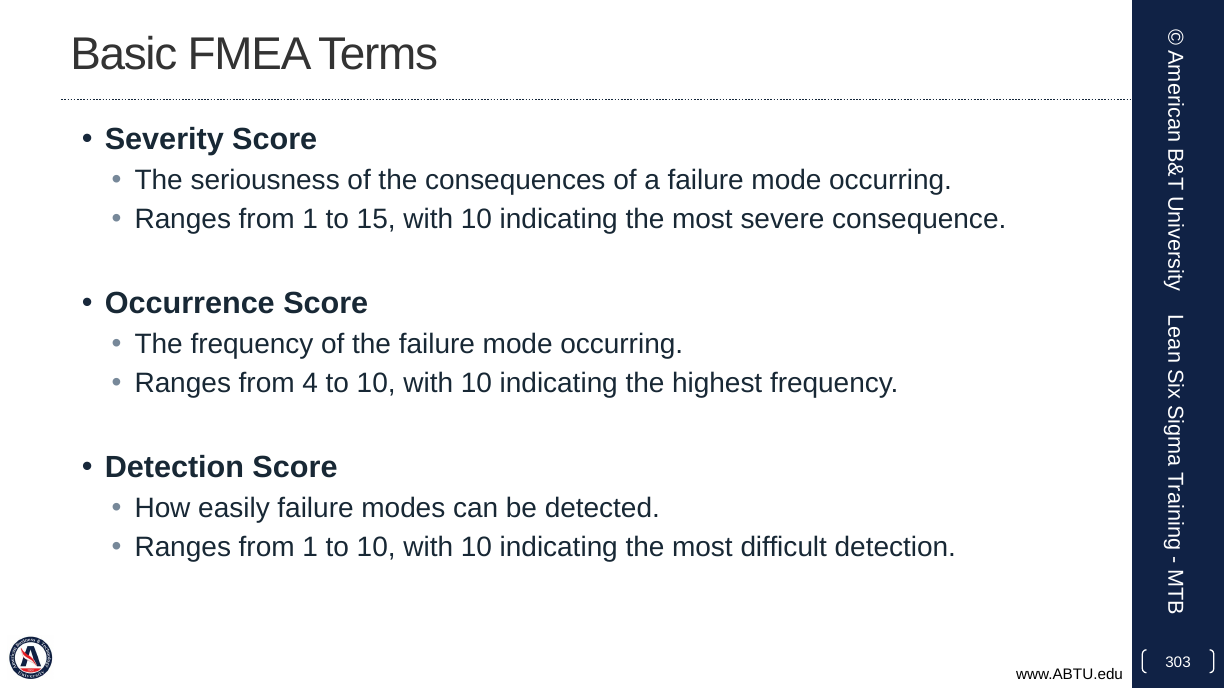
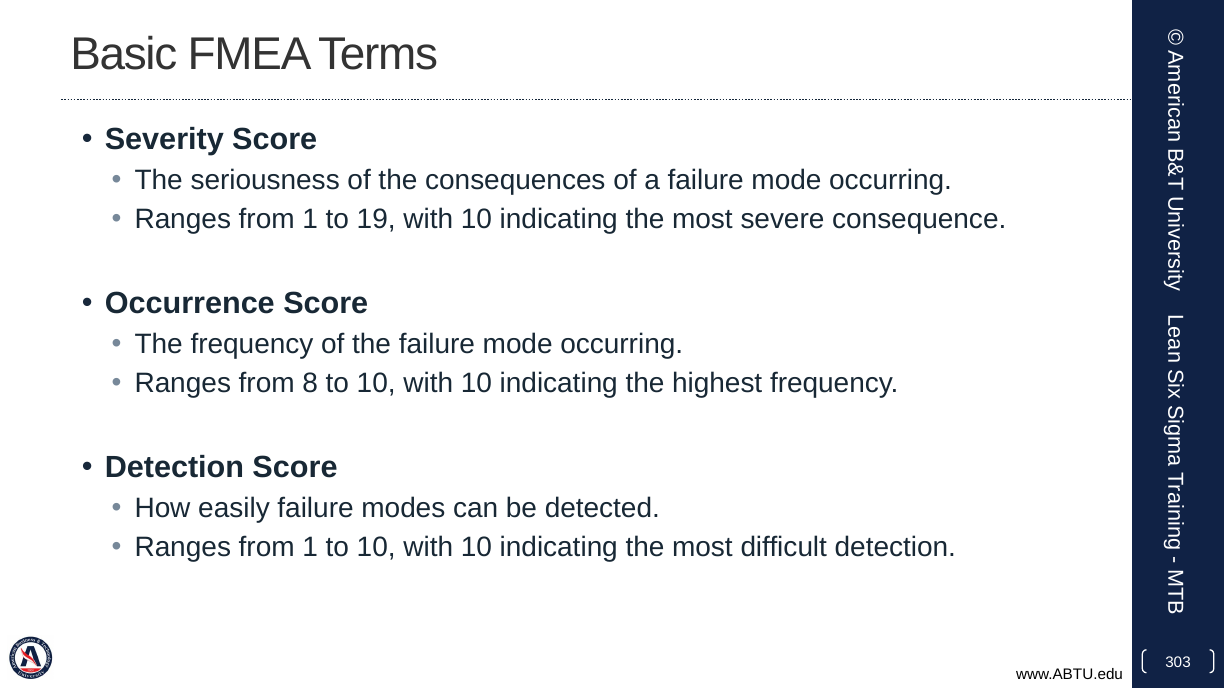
15: 15 -> 19
4: 4 -> 8
